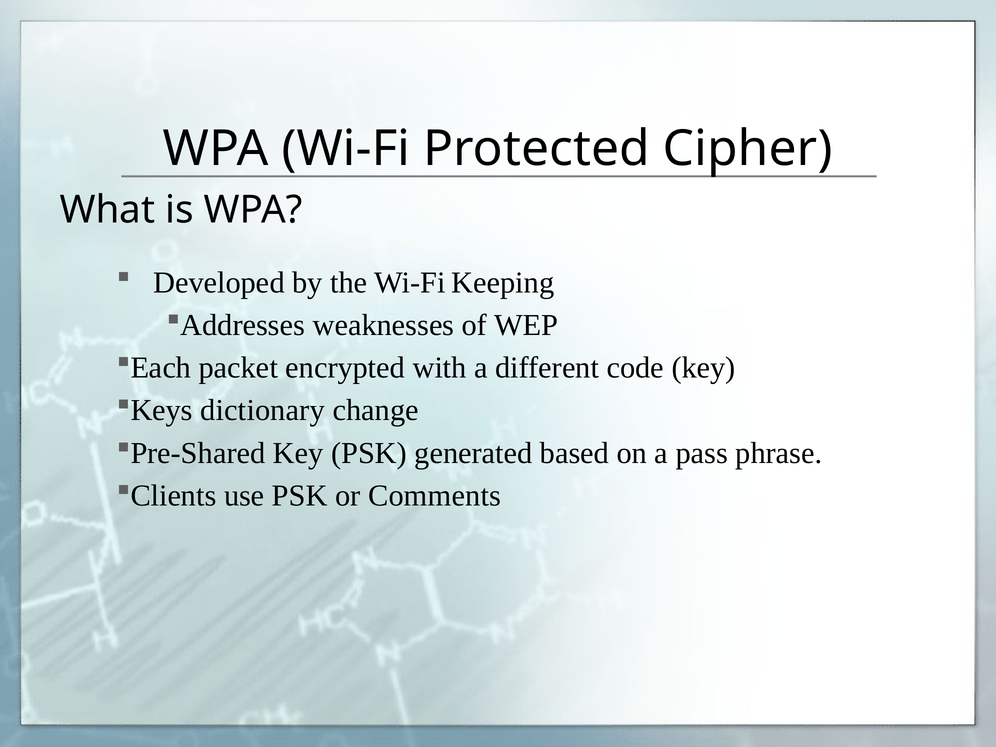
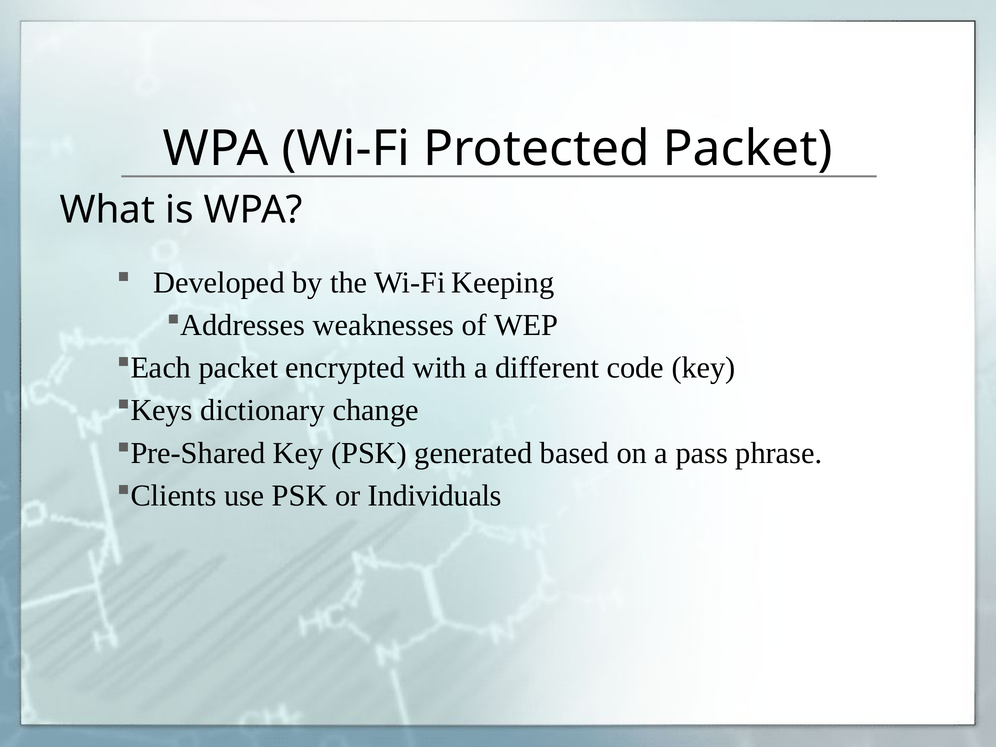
Protected Cipher: Cipher -> Packet
Comments: Comments -> Individuals
